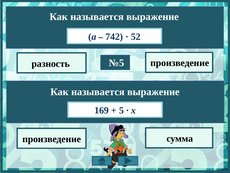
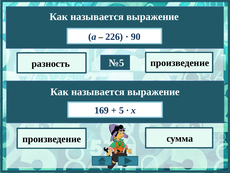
742: 742 -> 226
52: 52 -> 90
